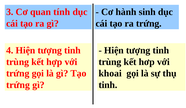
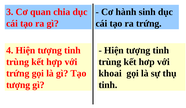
tính: tính -> chia
trứng at (18, 84): trứng -> tượng
